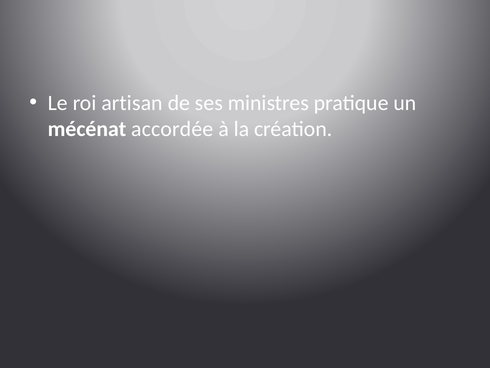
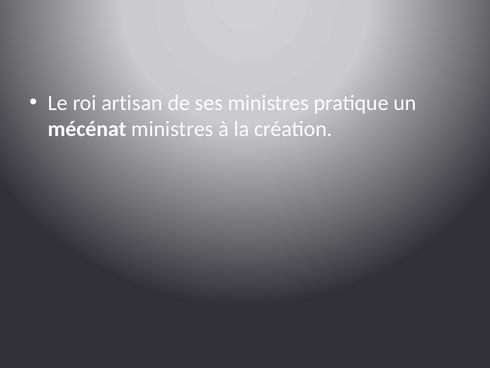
mécénat accordée: accordée -> ministres
